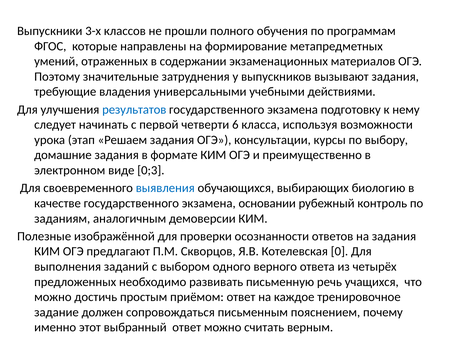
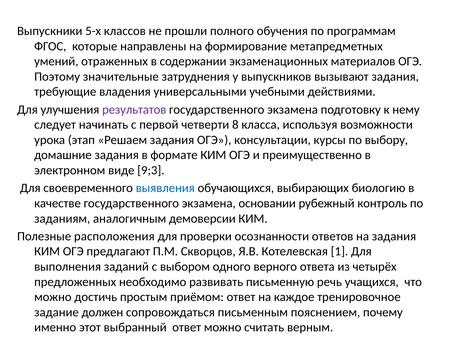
3-х: 3-х -> 5-х
результатов colour: blue -> purple
6: 6 -> 8
0;3: 0;3 -> 9;3
изображённой: изображённой -> расположения
0: 0 -> 1
